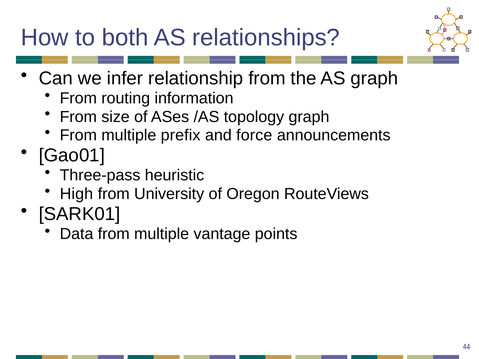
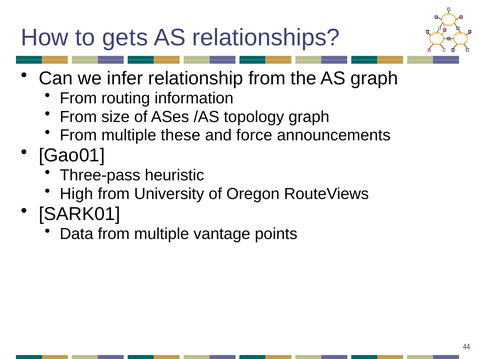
both: both -> gets
prefix: prefix -> these
